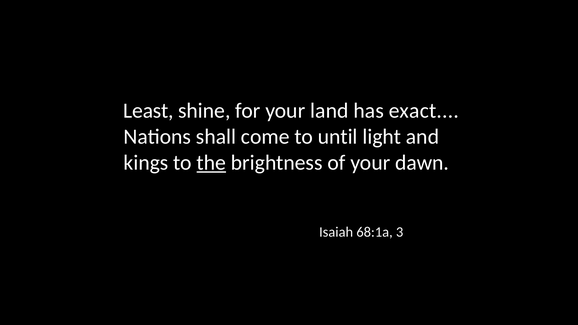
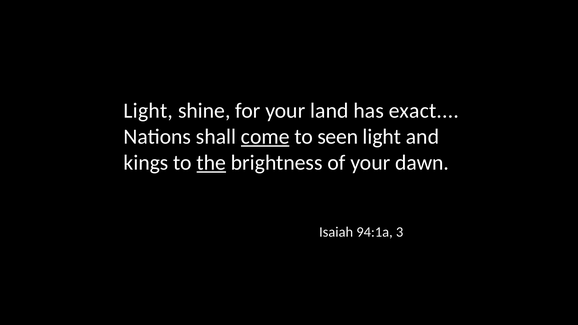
Least at (148, 111): Least -> Light
come underline: none -> present
until: until -> seen
68:1a: 68:1a -> 94:1a
